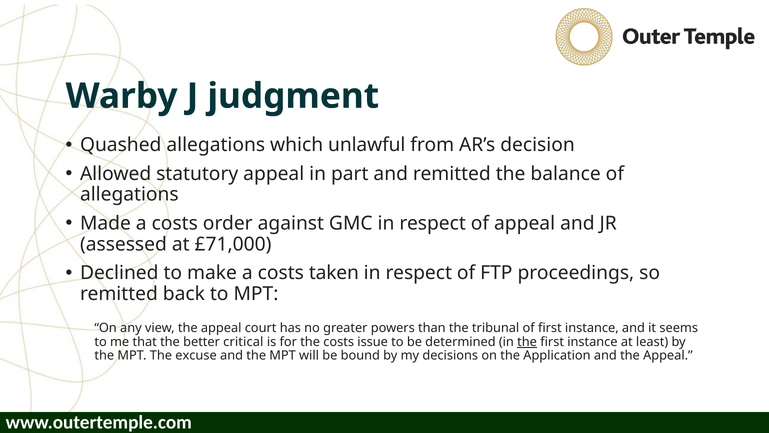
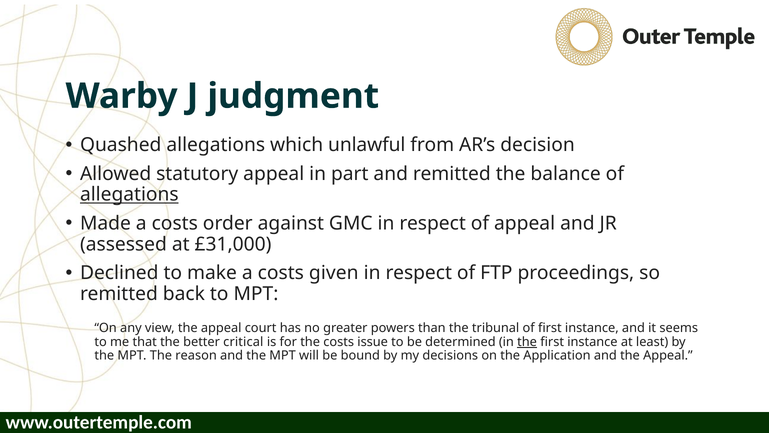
allegations at (129, 194) underline: none -> present
£71,000: £71,000 -> £31,000
taken: taken -> given
excuse: excuse -> reason
